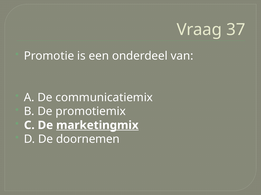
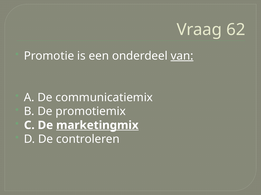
37: 37 -> 62
van underline: none -> present
doornemen: doornemen -> controleren
